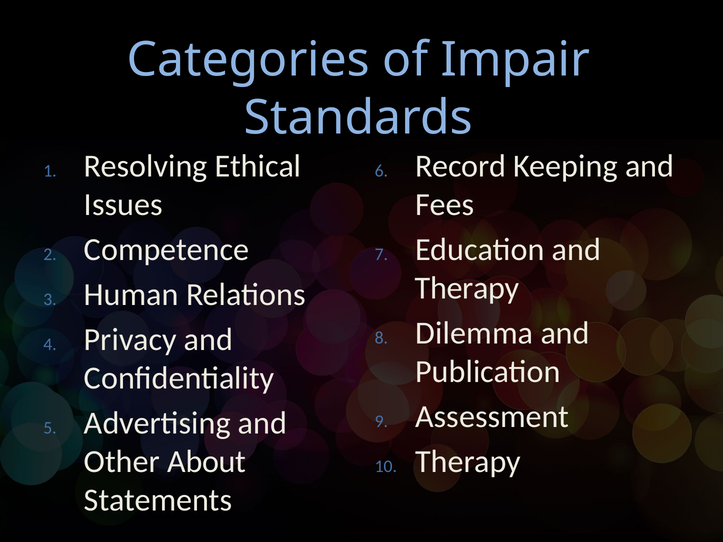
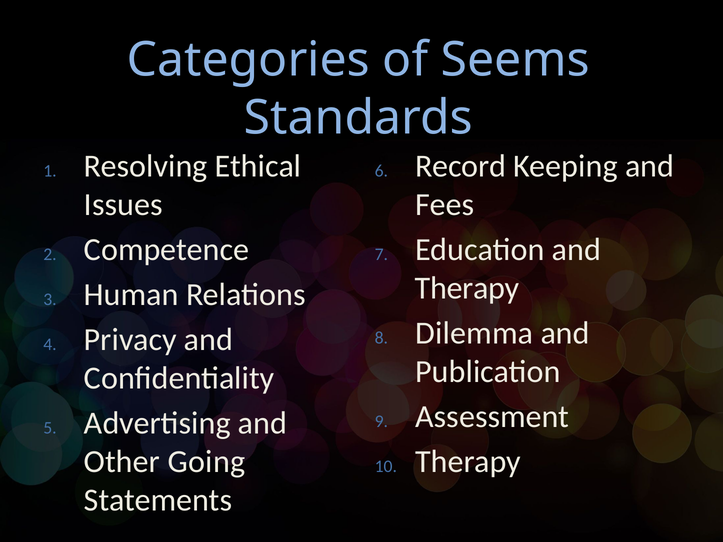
Impair: Impair -> Seems
About: About -> Going
